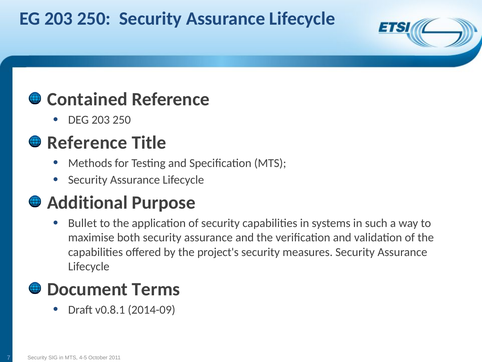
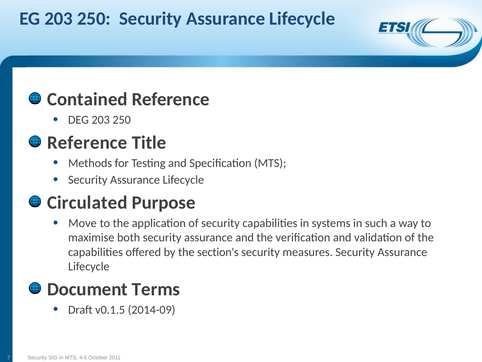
Additional: Additional -> Circulated
Bullet: Bullet -> Move
project's: project's -> section's
v0.8.1: v0.8.1 -> v0.1.5
